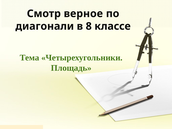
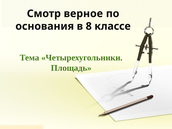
диагонали: диагонали -> основания
